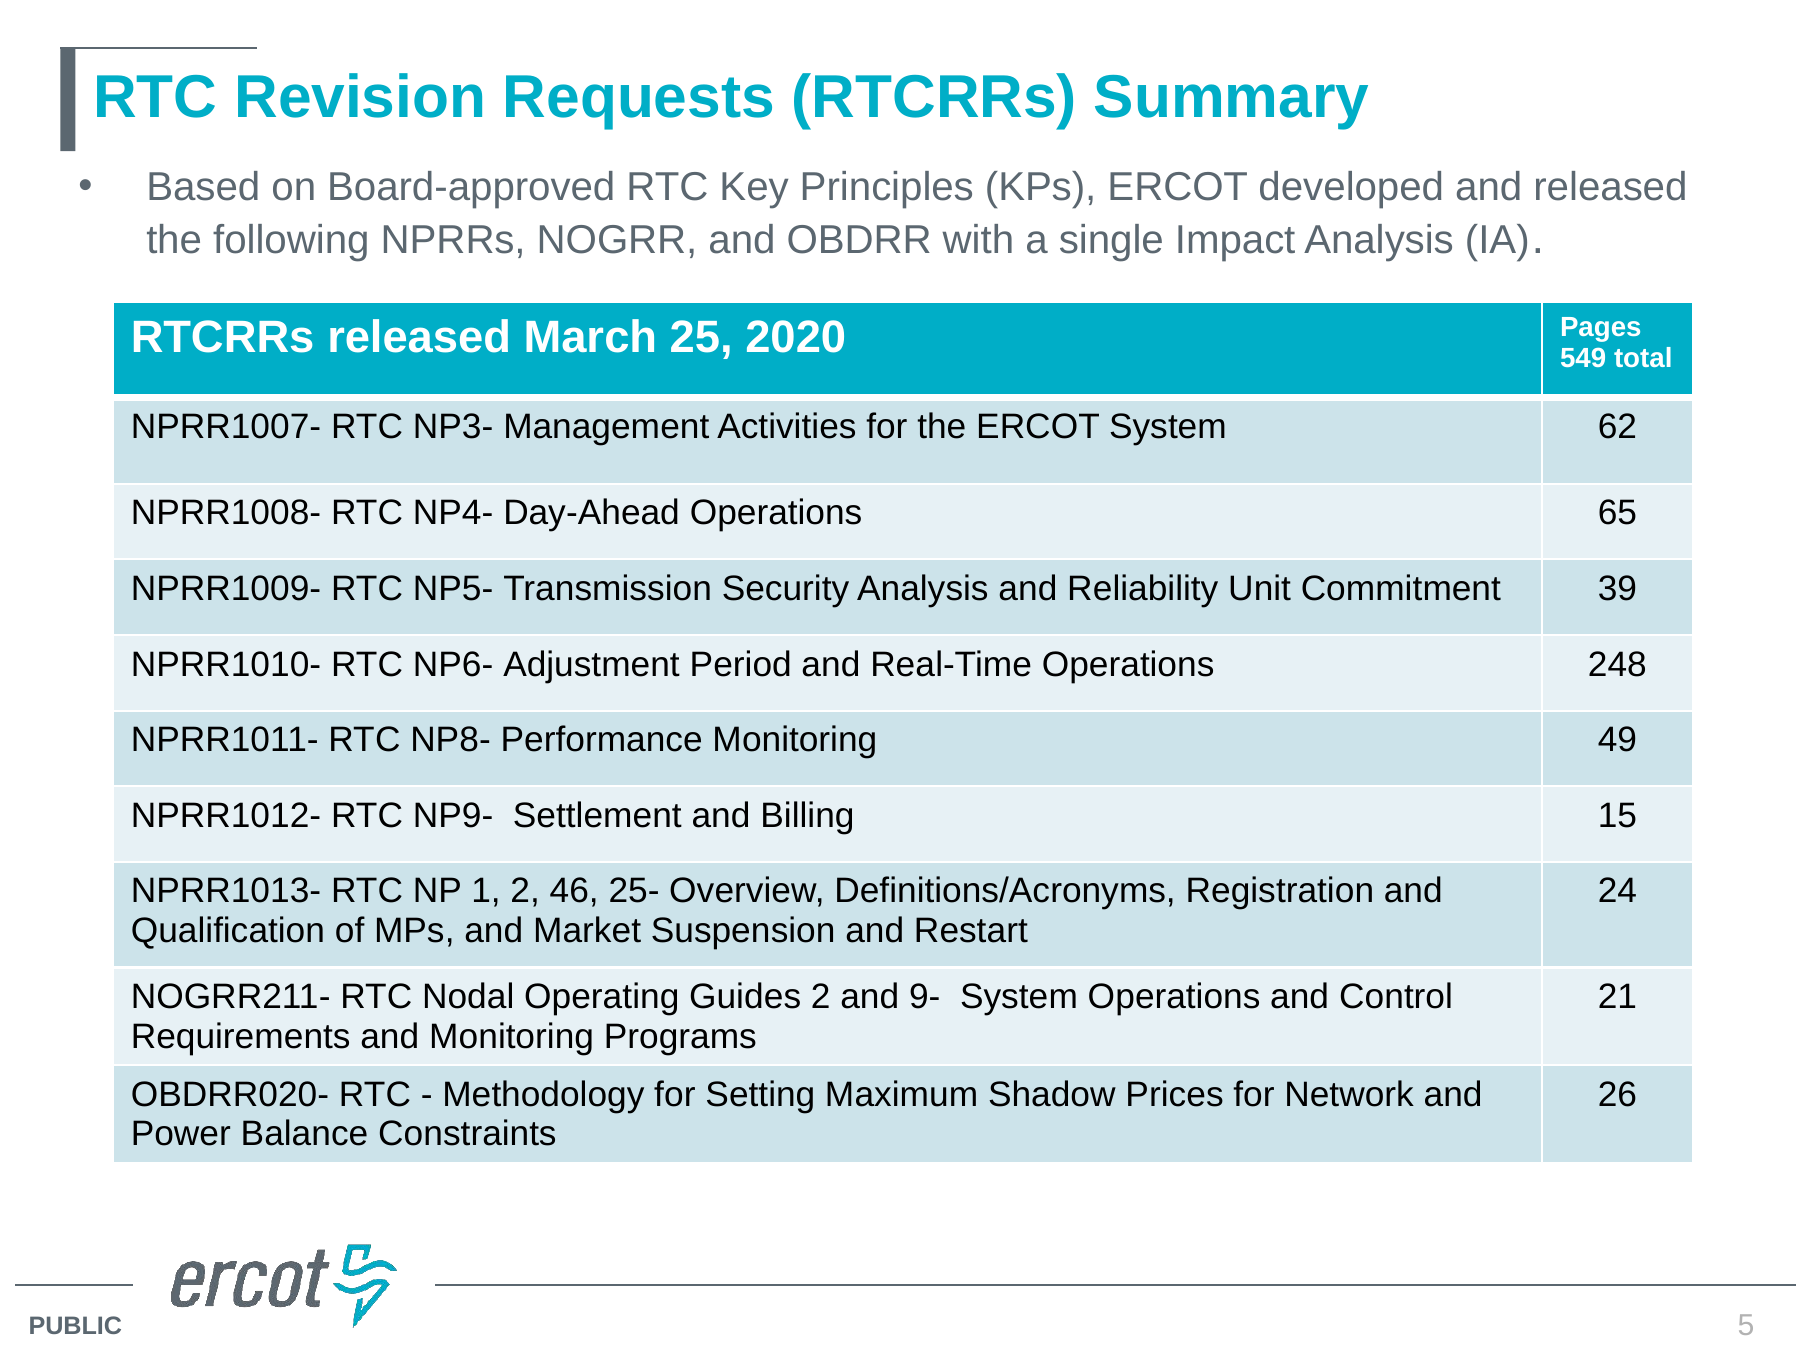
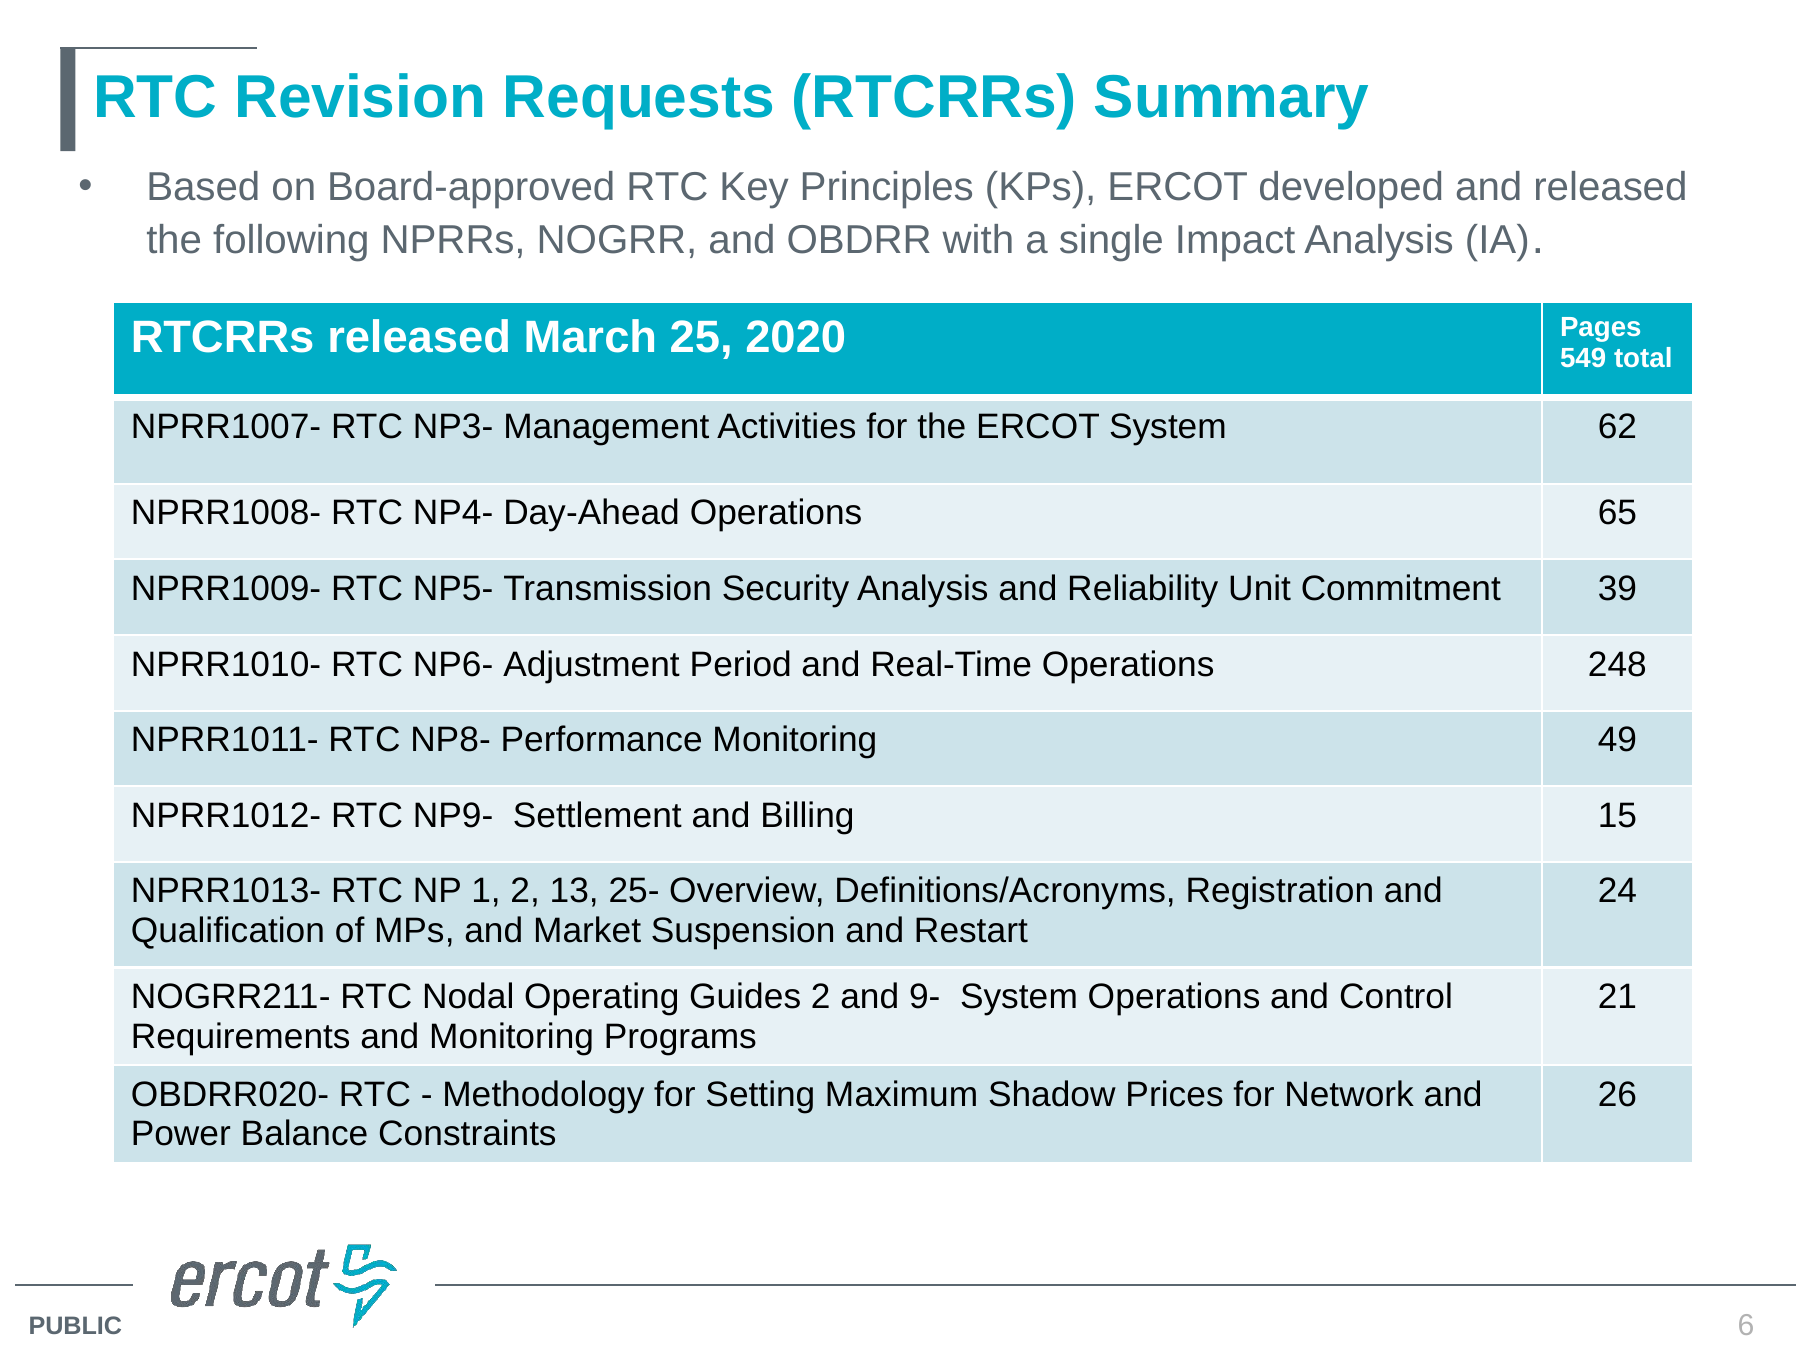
46: 46 -> 13
5: 5 -> 6
